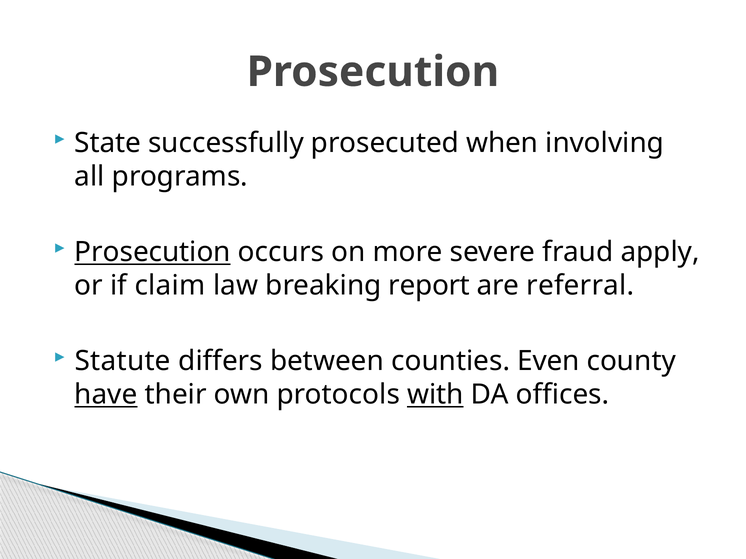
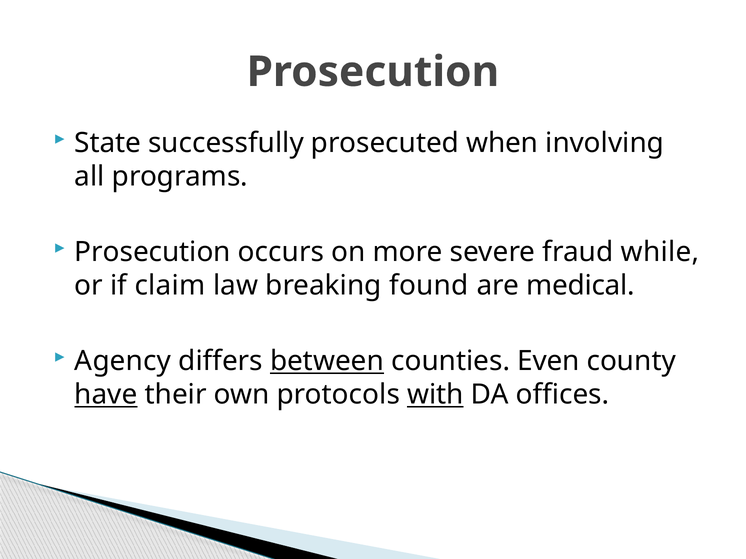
Prosecution at (153, 252) underline: present -> none
apply: apply -> while
report: report -> found
referral: referral -> medical
Statute: Statute -> Agency
between underline: none -> present
